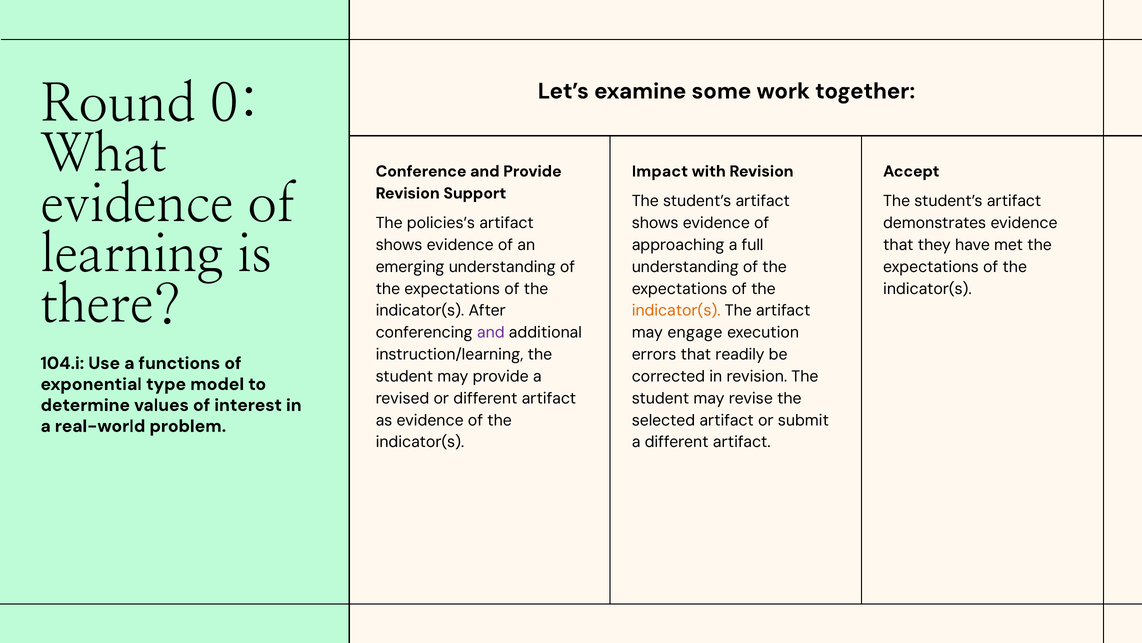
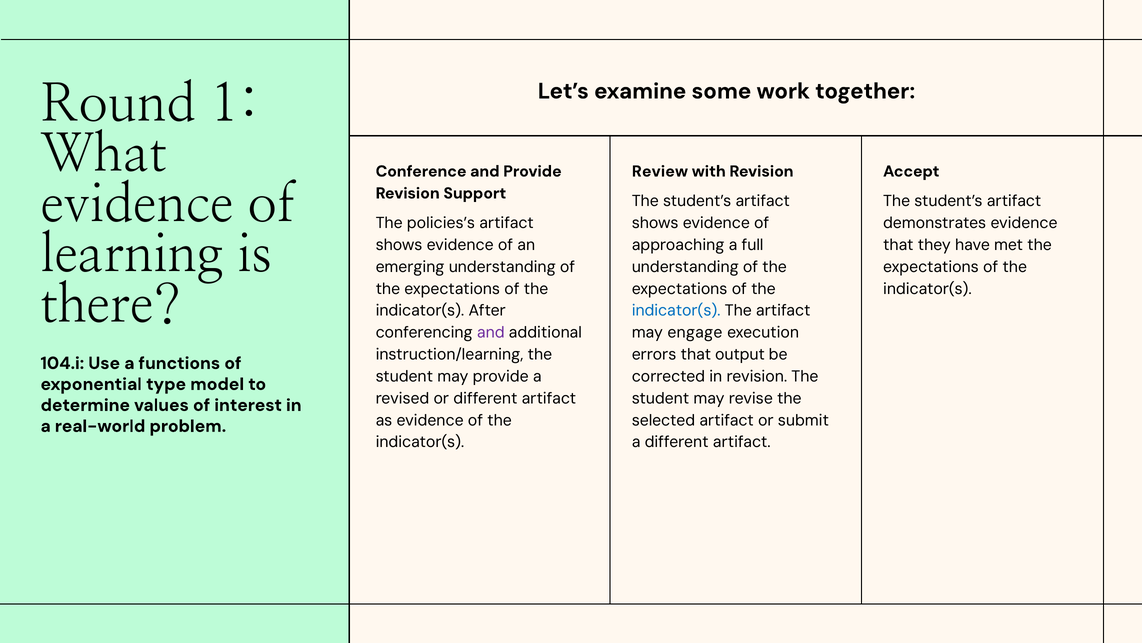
0: 0 -> 1
Impact: Impact -> Review
indicator(s at (676, 310) colour: orange -> blue
readily: readily -> output
